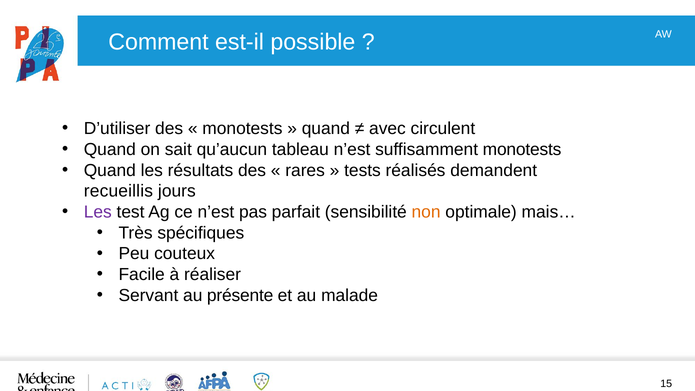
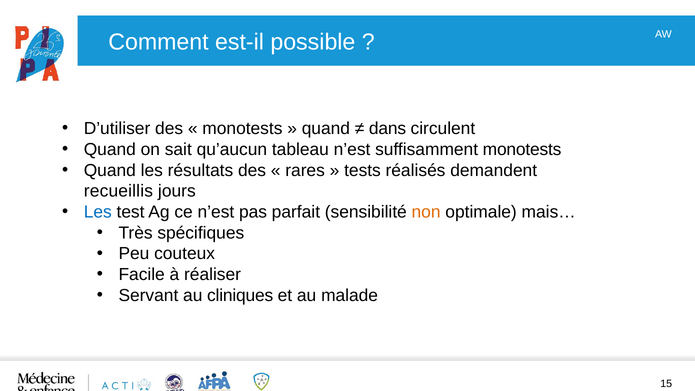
avec: avec -> dans
Les at (98, 212) colour: purple -> blue
présente: présente -> cliniques
